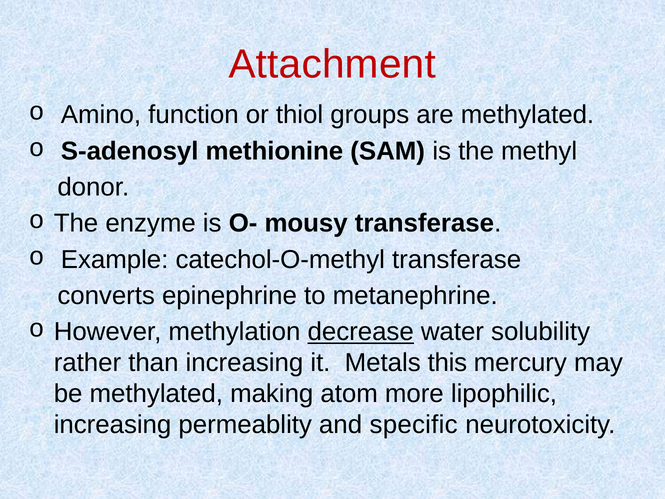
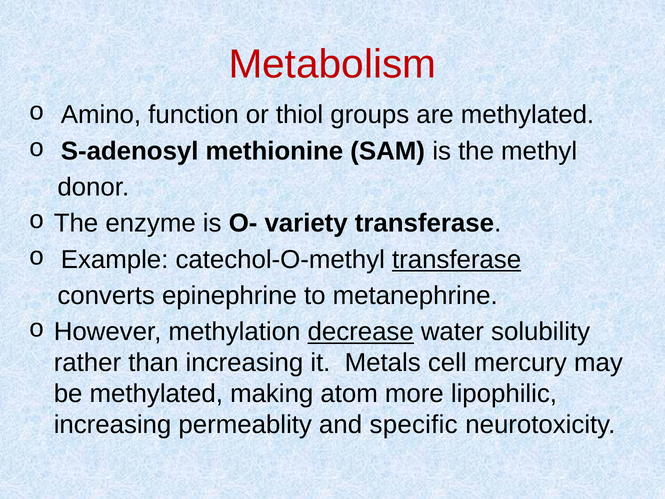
Attachment: Attachment -> Metabolism
mousy: mousy -> variety
transferase at (457, 259) underline: none -> present
this: this -> cell
